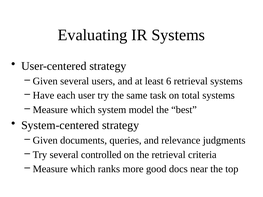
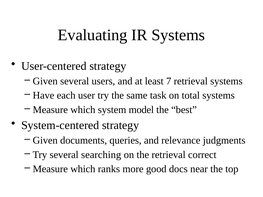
6: 6 -> 7
controlled: controlled -> searching
criteria: criteria -> correct
